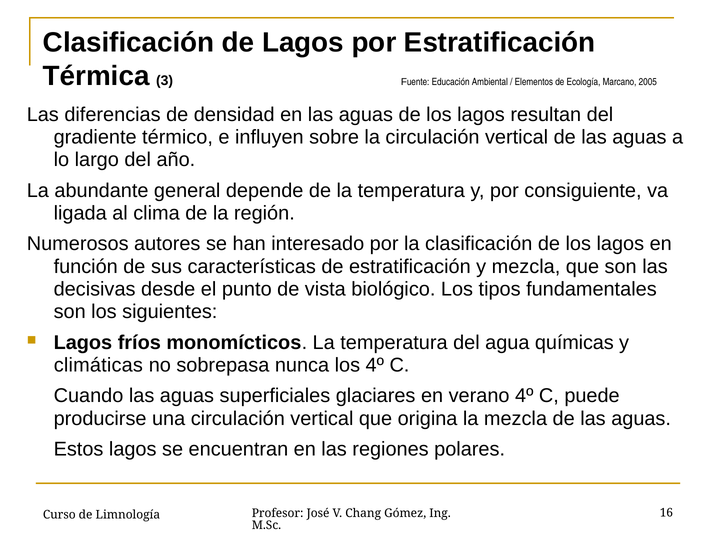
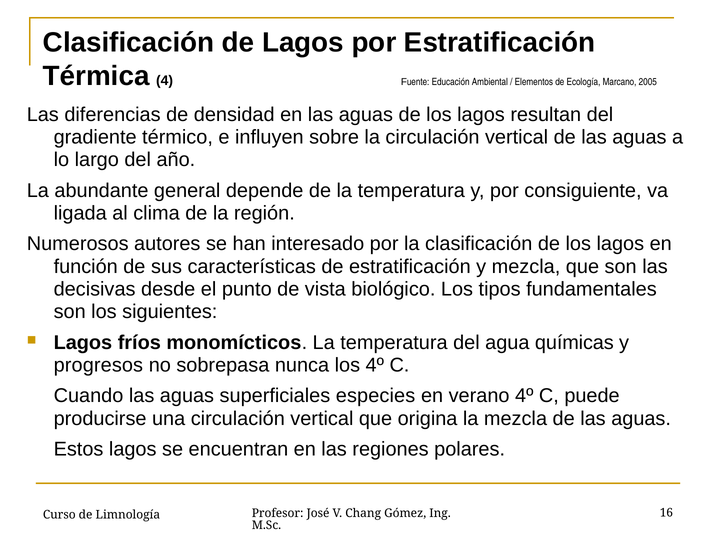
3: 3 -> 4
climáticas: climáticas -> progresos
glaciares: glaciares -> especies
